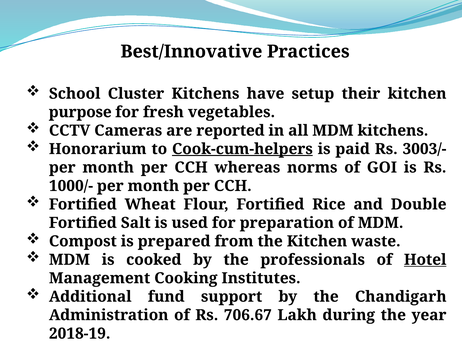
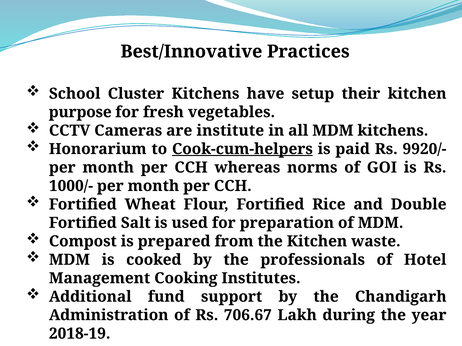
reported: reported -> institute
3003/-: 3003/- -> 9920/-
Hotel underline: present -> none
